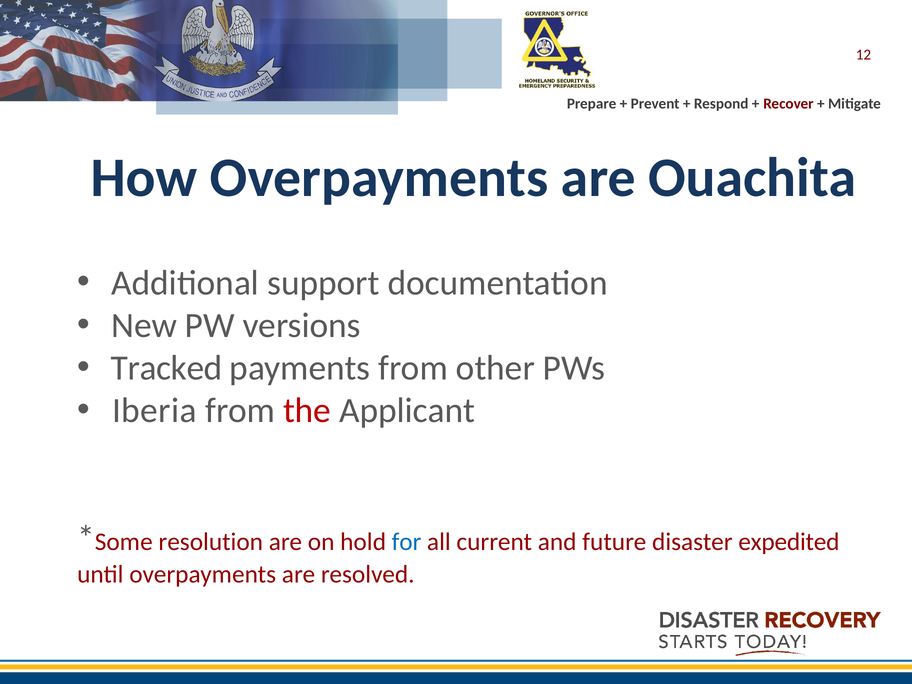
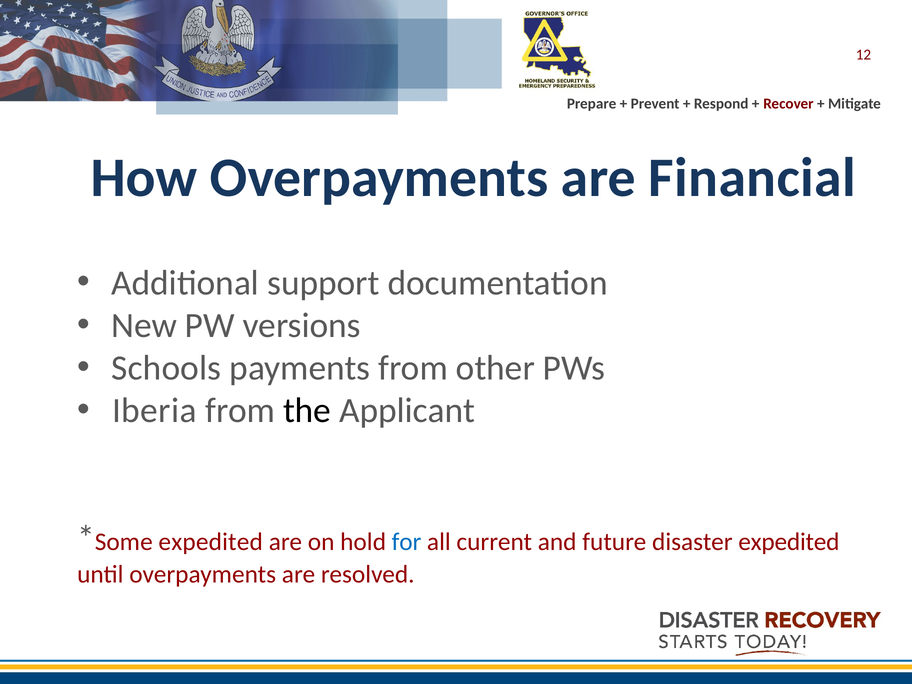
Ouachita: Ouachita -> Financial
Tracked: Tracked -> Schools
the colour: red -> black
Some resolution: resolution -> expedited
